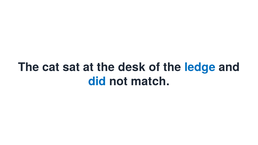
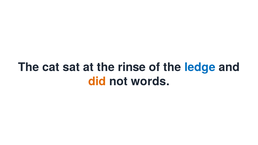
desk: desk -> rinse
did colour: blue -> orange
match: match -> words
